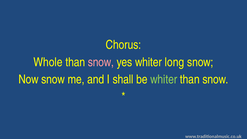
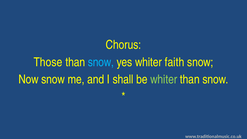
Whole: Whole -> Those
snow at (101, 62) colour: pink -> light blue
long: long -> faith
